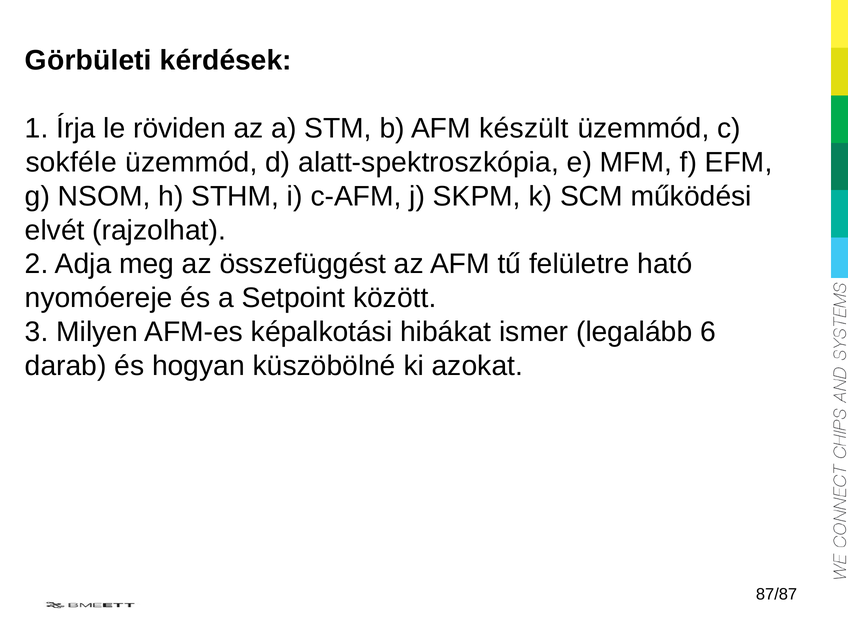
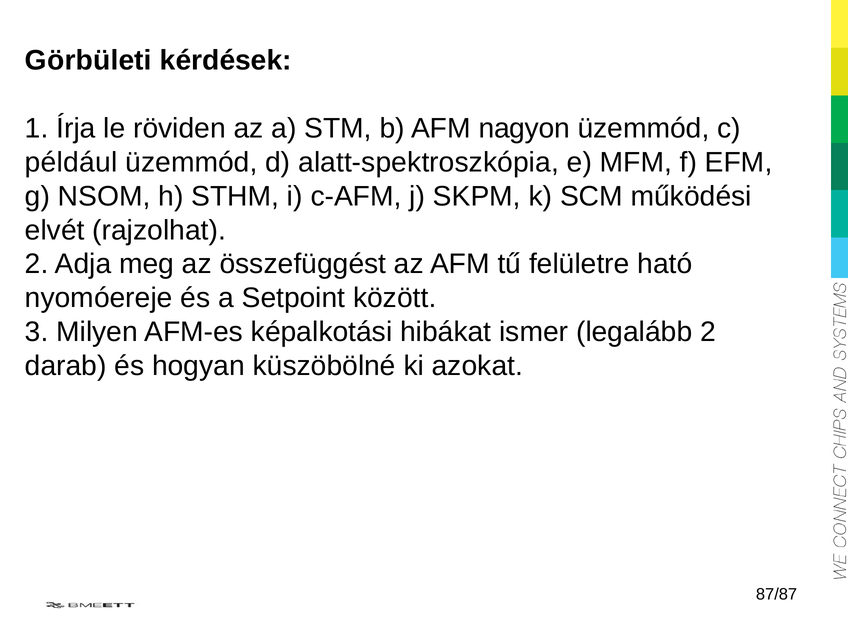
készült: készült -> nagyon
sokféle: sokféle -> például
legalább 6: 6 -> 2
